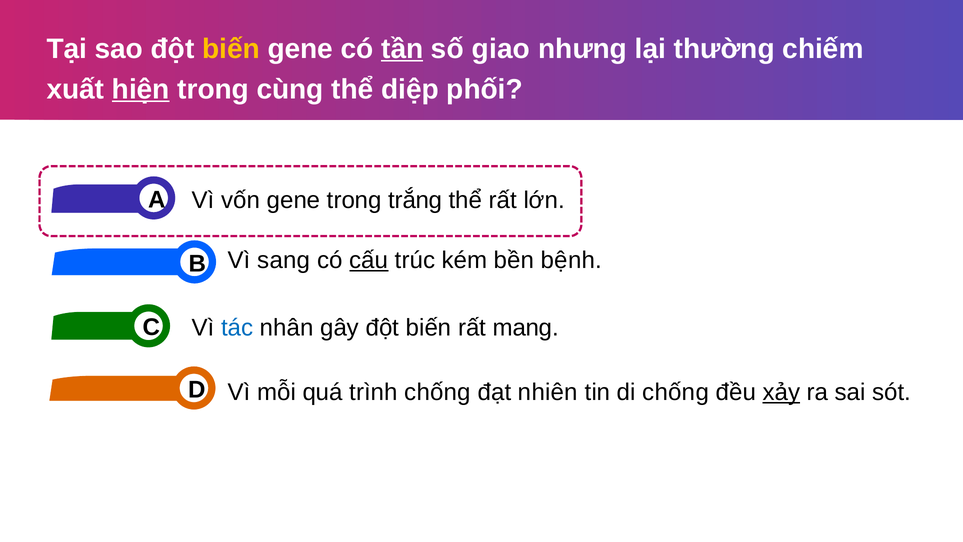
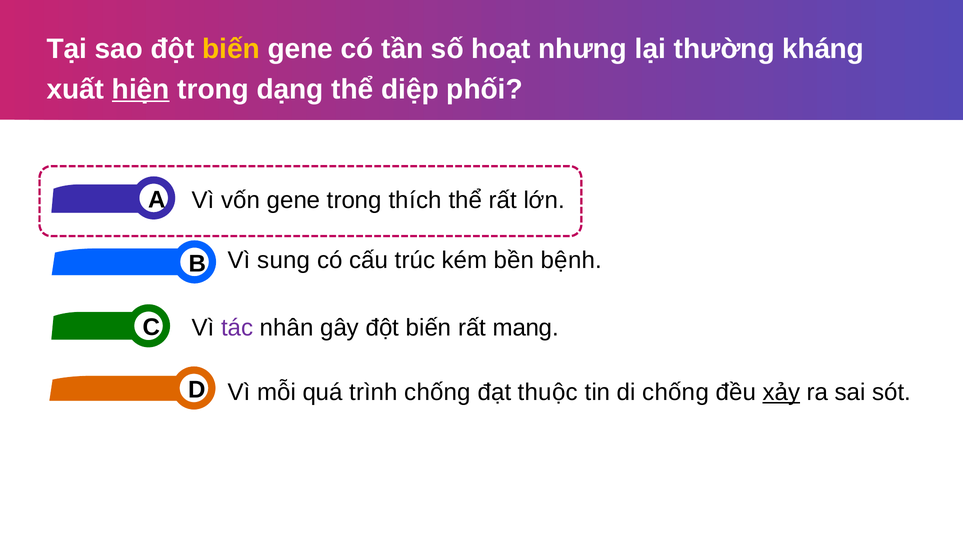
tần underline: present -> none
giao: giao -> hoạt
chiếm: chiếm -> kháng
cùng: cùng -> dạng
trắng: trắng -> thích
sang: sang -> sung
cấu underline: present -> none
tác colour: blue -> purple
nhiên: nhiên -> thuộc
